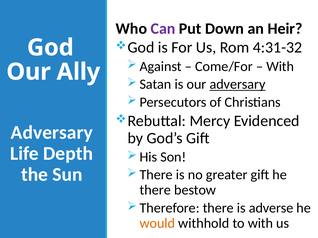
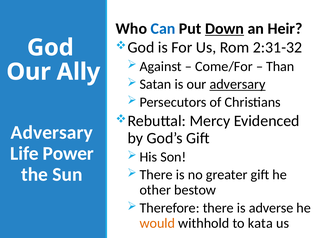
Can colour: purple -> blue
Down underline: none -> present
4:31-32: 4:31-32 -> 2:31-32
With at (280, 66): With -> Than
Depth: Depth -> Power
there at (155, 190): there -> other
to with: with -> kata
